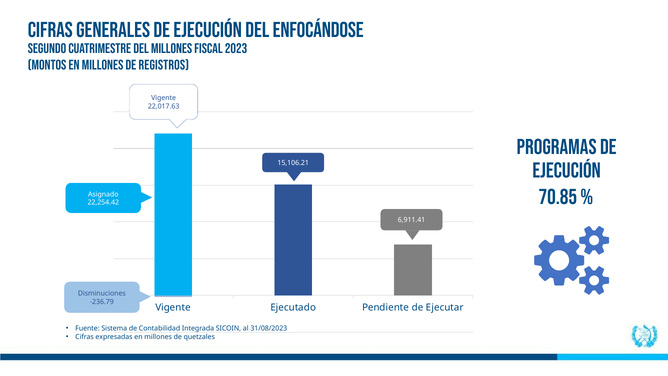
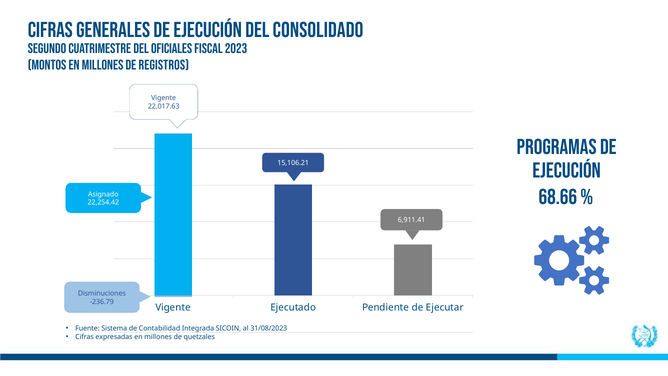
ENFOCÁNDOSE: ENFOCÁNDOSE -> CONSOLIDADO
del millones: millones -> oficiales
70.85: 70.85 -> 68.66
